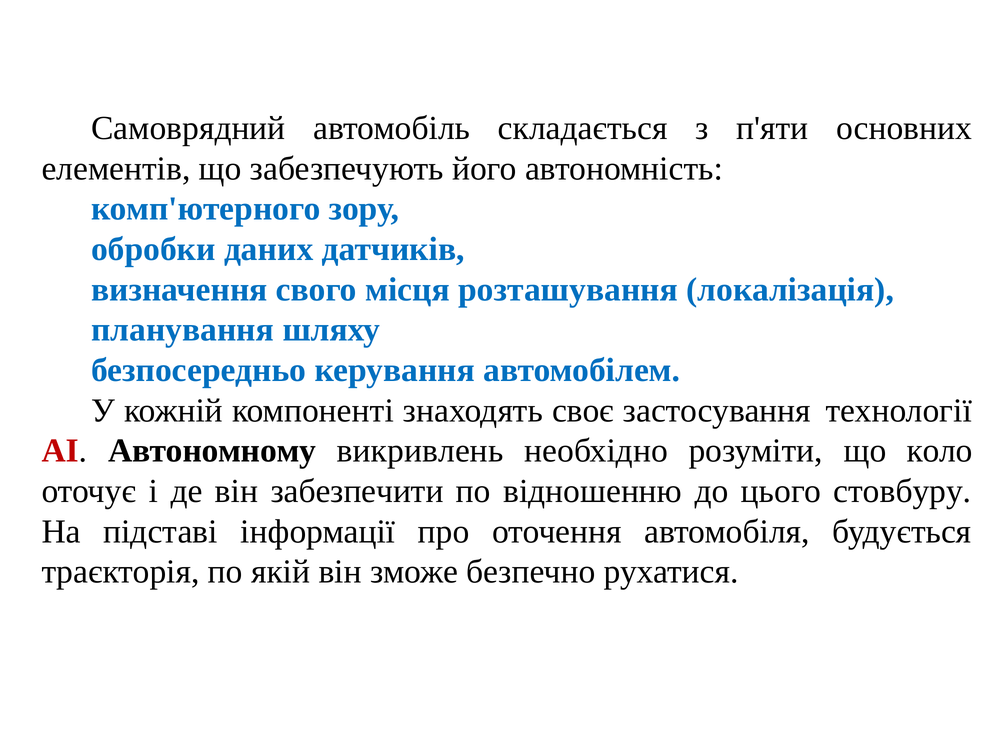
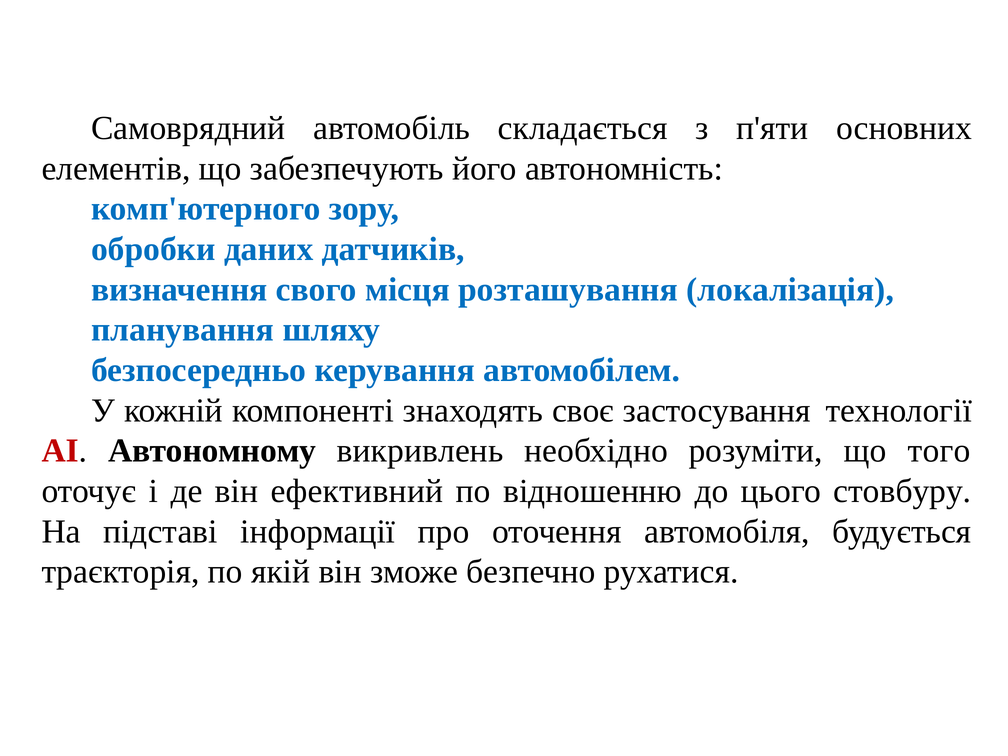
коло: коло -> того
забезпечити: забезпечити -> ефективний
